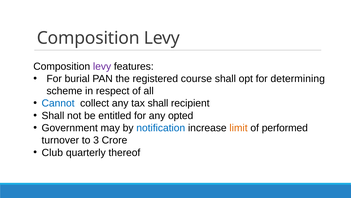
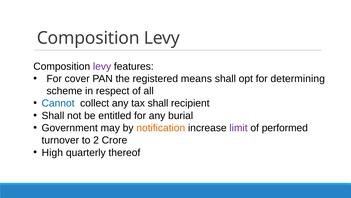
burial: burial -> cover
course: course -> means
opted: opted -> burial
notification colour: blue -> orange
limit colour: orange -> purple
3: 3 -> 2
Club: Club -> High
